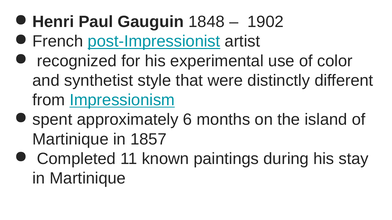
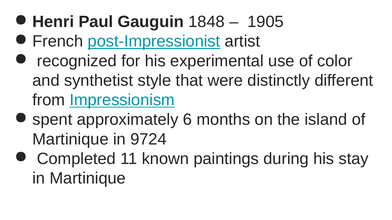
1902: 1902 -> 1905
1857: 1857 -> 9724
